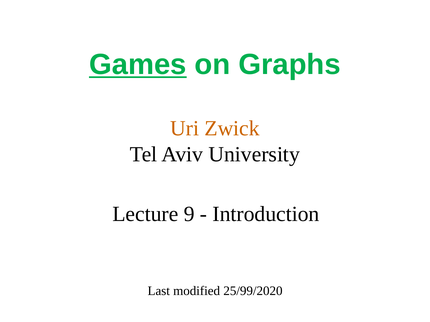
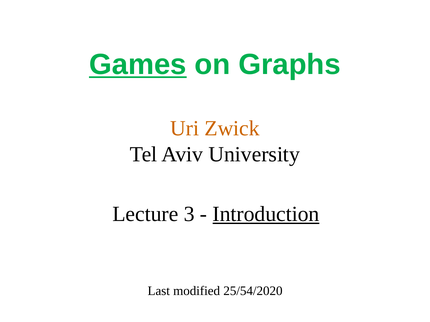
9: 9 -> 3
Introduction underline: none -> present
25/99/2020: 25/99/2020 -> 25/54/2020
